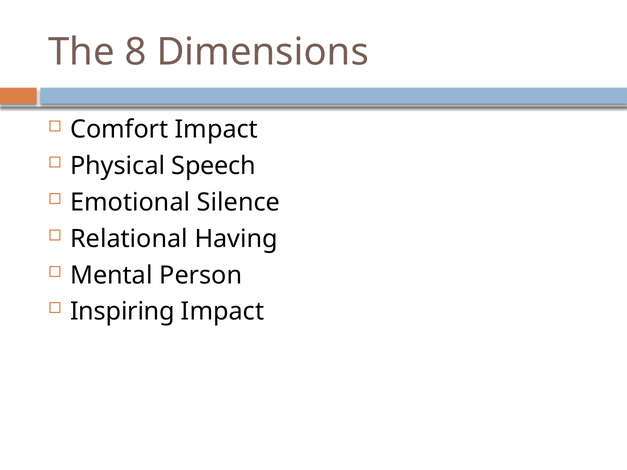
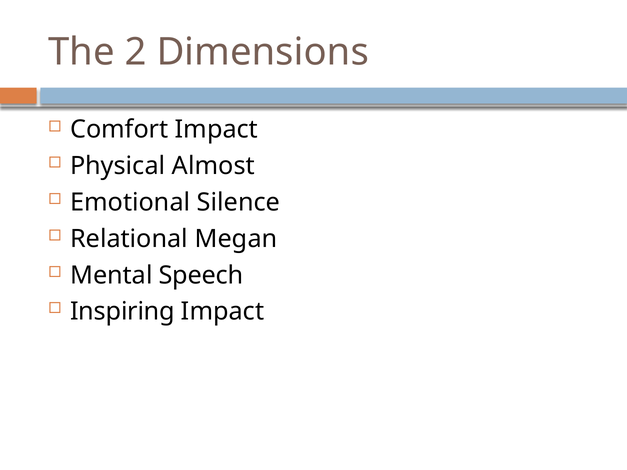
8: 8 -> 2
Speech: Speech -> Almost
Having: Having -> Megan
Person: Person -> Speech
